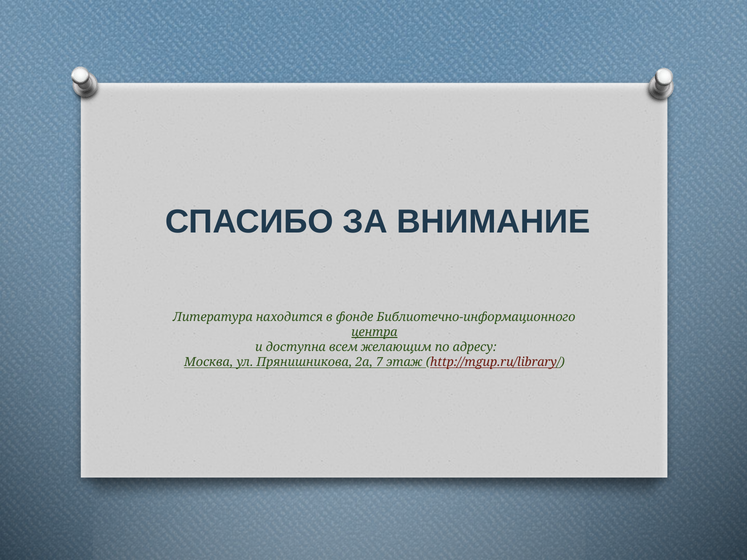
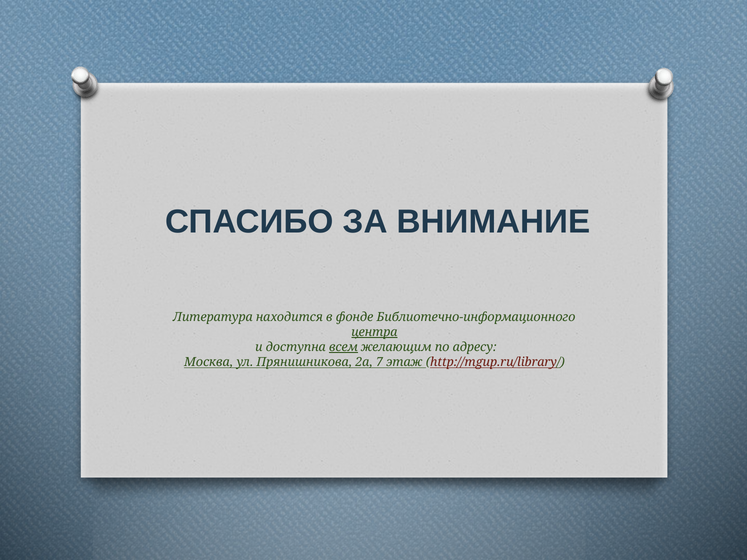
всем underline: none -> present
